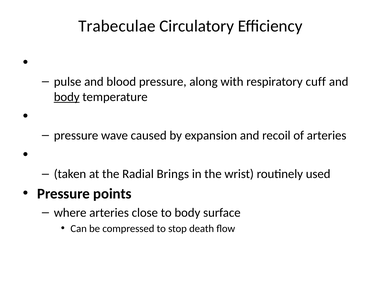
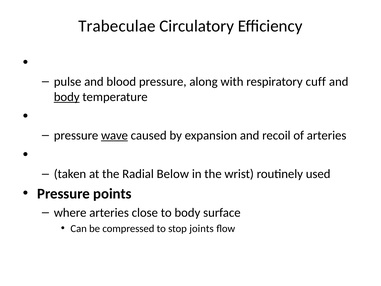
wave underline: none -> present
Brings: Brings -> Below
death: death -> joints
